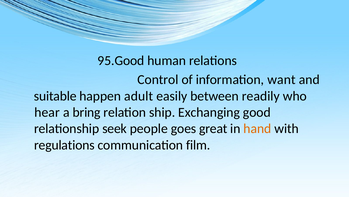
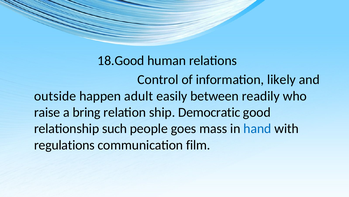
95.Good: 95.Good -> 18.Good
want: want -> likely
suitable: suitable -> outside
hear: hear -> raise
Exchanging: Exchanging -> Democratic
seek: seek -> such
great: great -> mass
hand colour: orange -> blue
